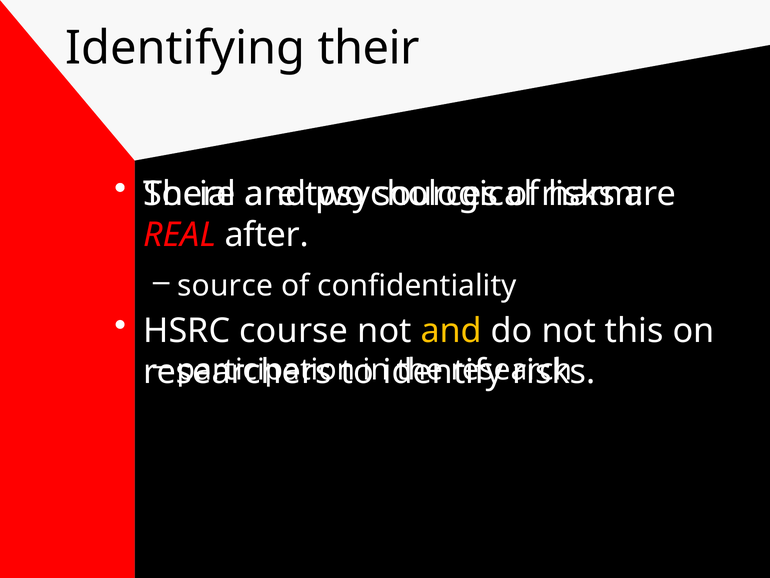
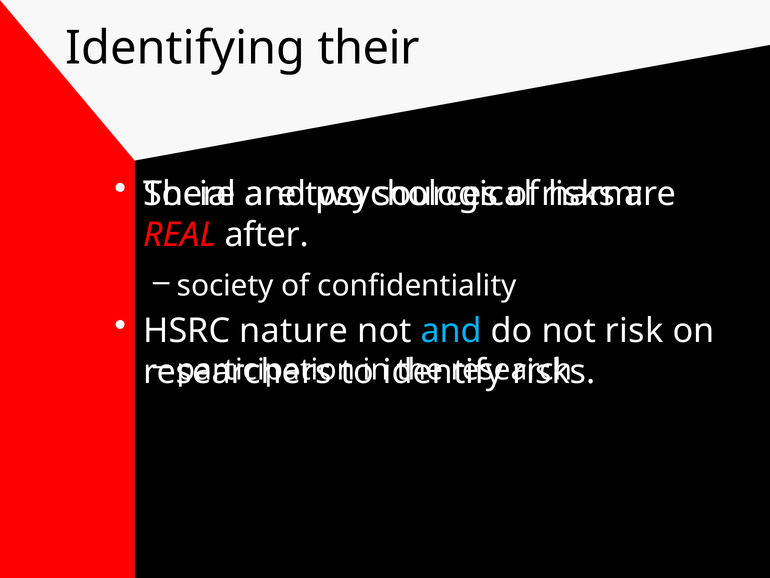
source: source -> society
course: course -> nature
and at (451, 331) colour: yellow -> light blue
this: this -> risk
